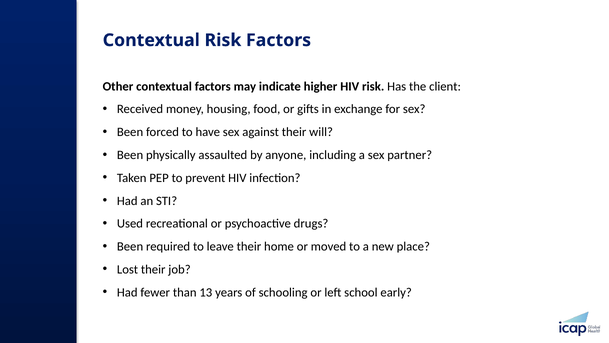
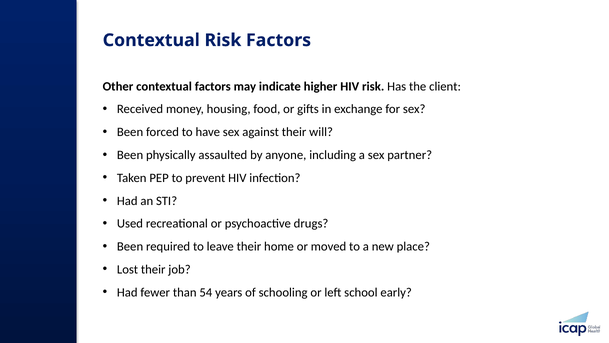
13: 13 -> 54
